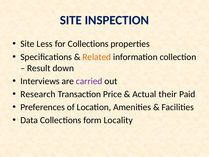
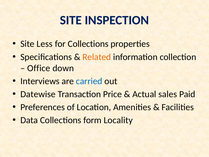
Result: Result -> Office
carried colour: purple -> blue
Research: Research -> Datewise
their: their -> sales
